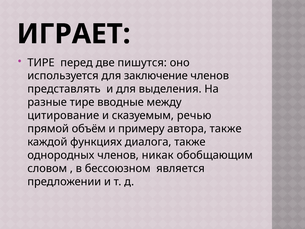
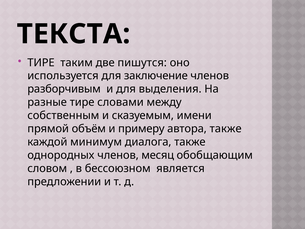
ИГРАЕТ: ИГРАЕТ -> ТЕКСТА
перед: перед -> таким
представлять: представлять -> разборчивым
вводные: вводные -> словами
цитирование: цитирование -> собственным
речью: речью -> имени
функциях: функциях -> минимум
никак: никак -> месяц
